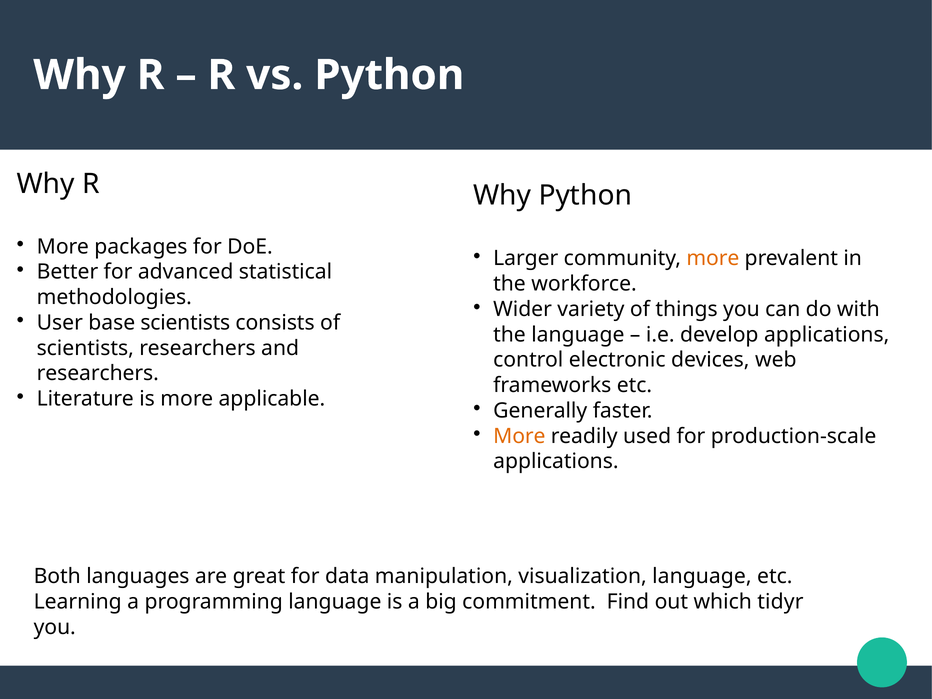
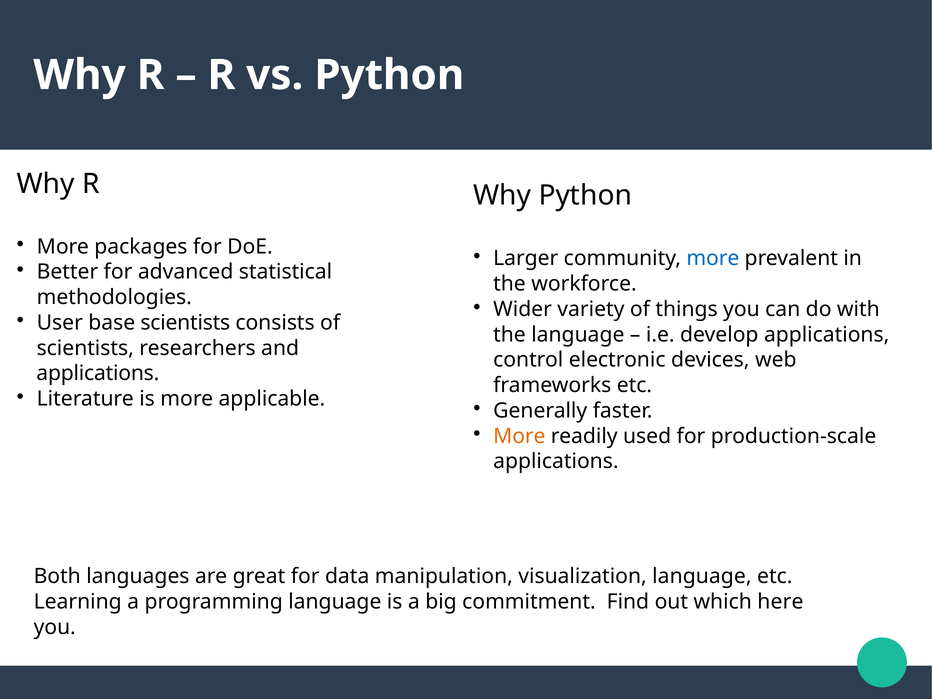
more at (713, 258) colour: orange -> blue
researchers at (98, 373): researchers -> applications
tidyr: tidyr -> here
